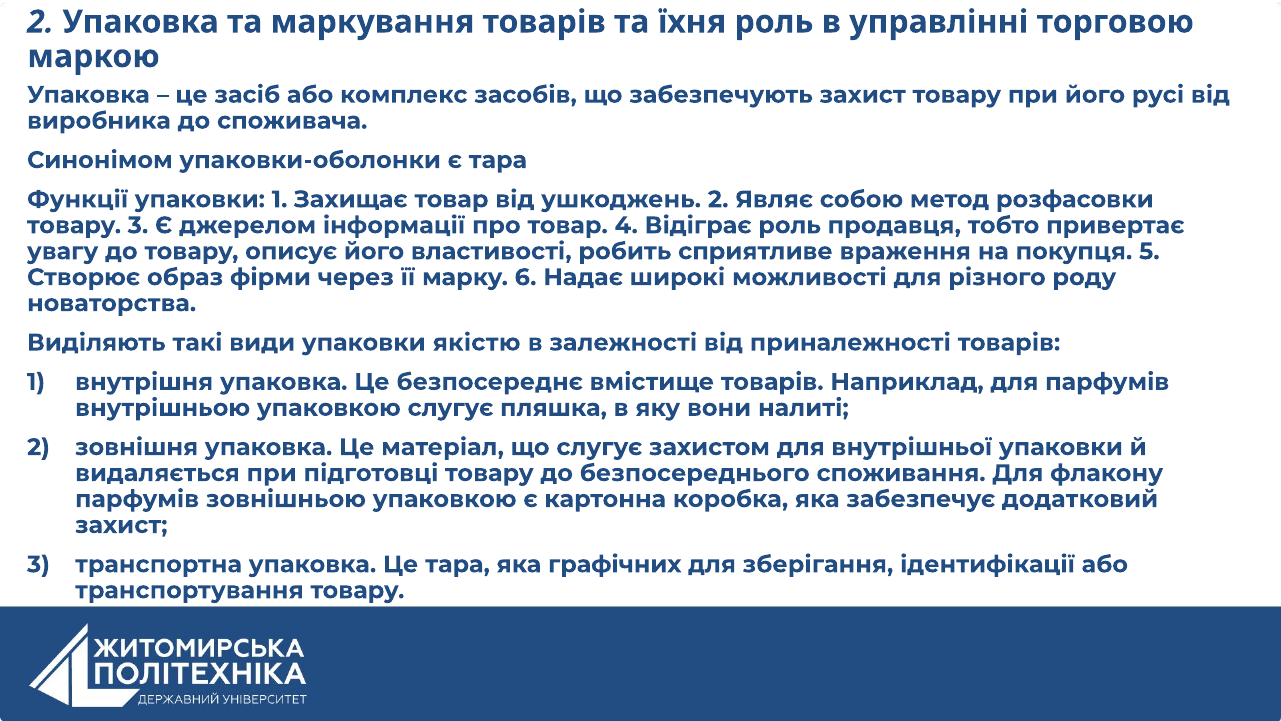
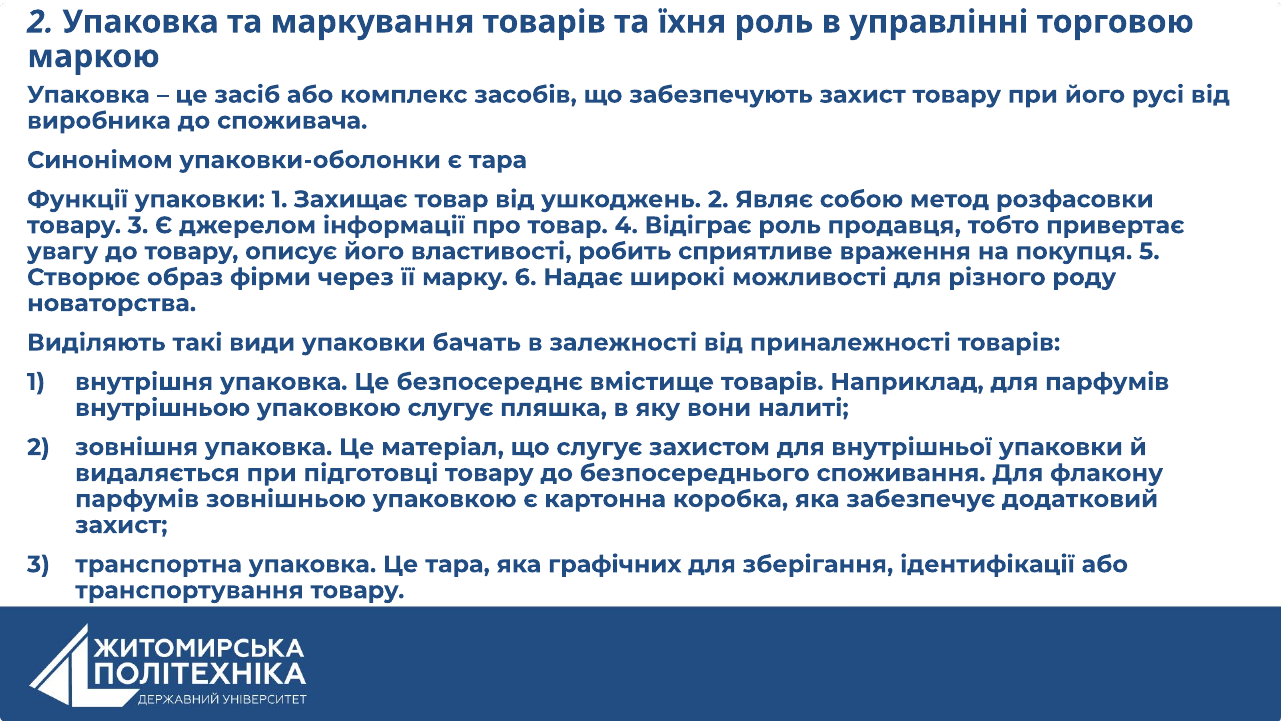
якістю: якістю -> бачать
